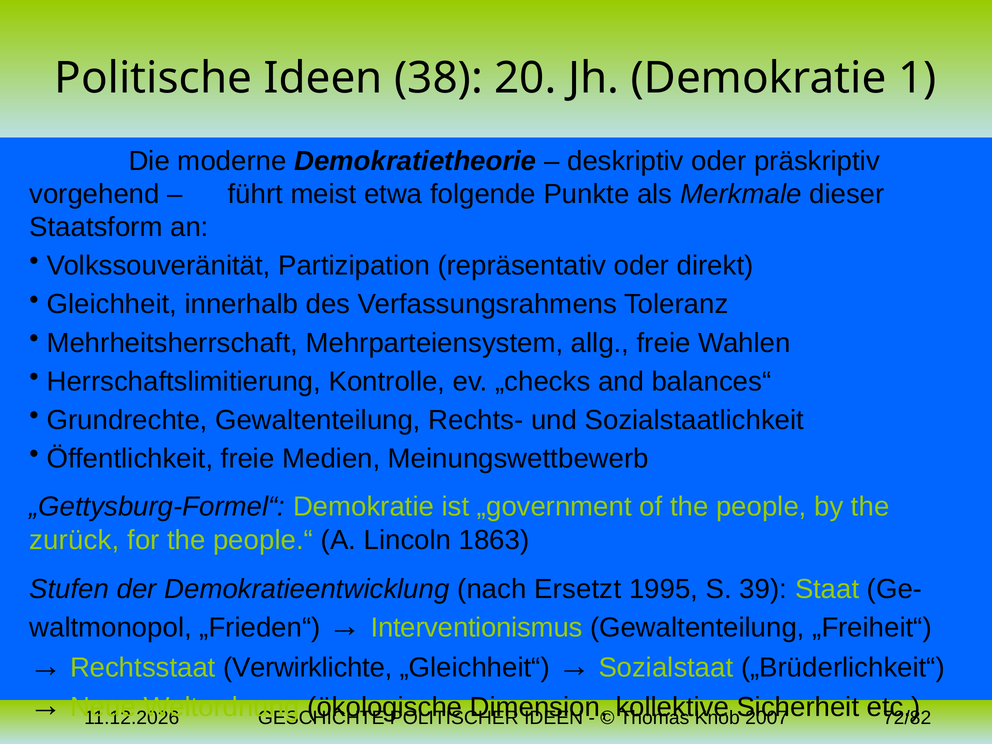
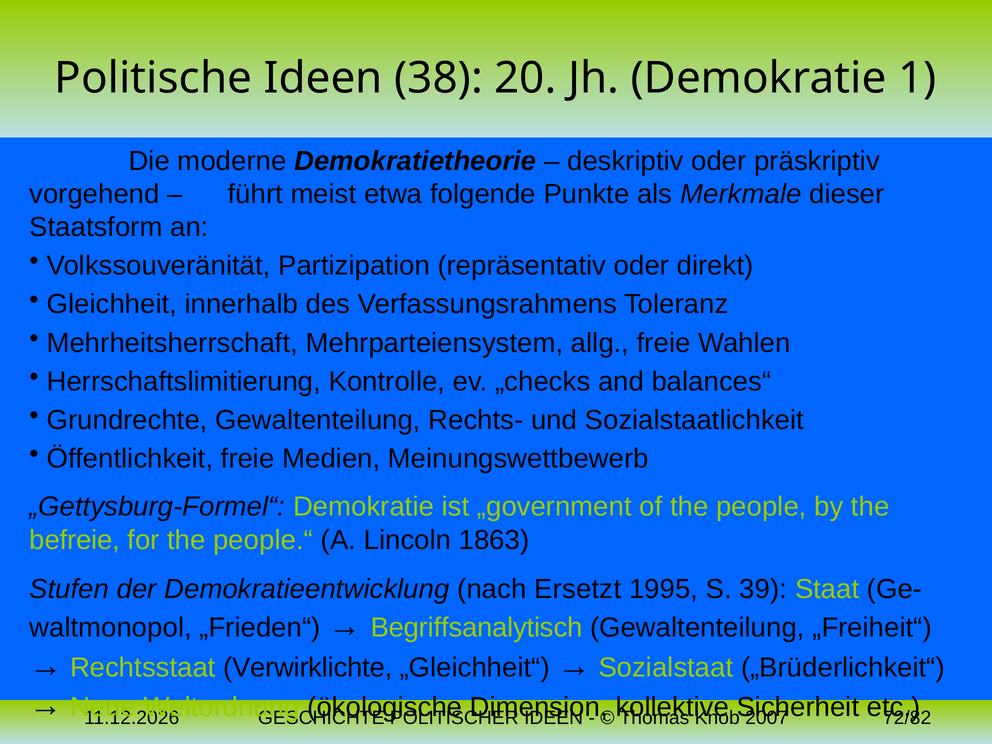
zurück: zurück -> befreie
Interventionismus: Interventionismus -> Begriffsanalytisch
